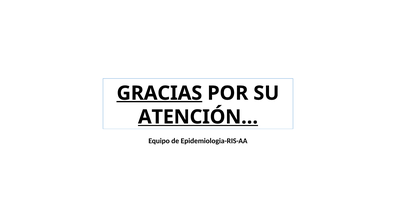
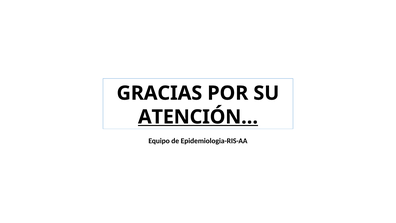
GRACIAS underline: present -> none
